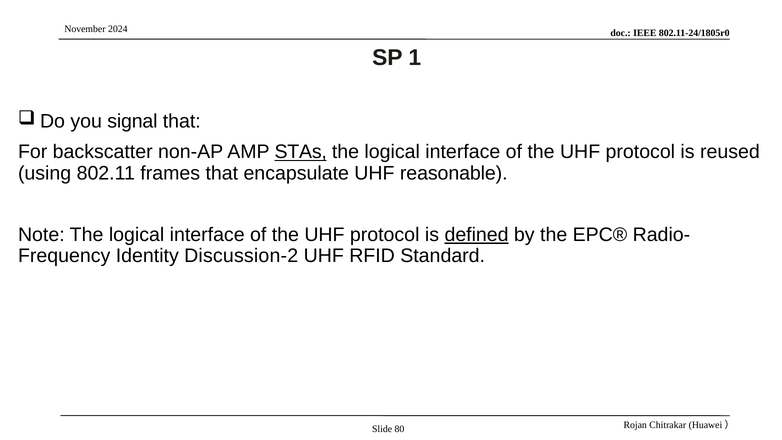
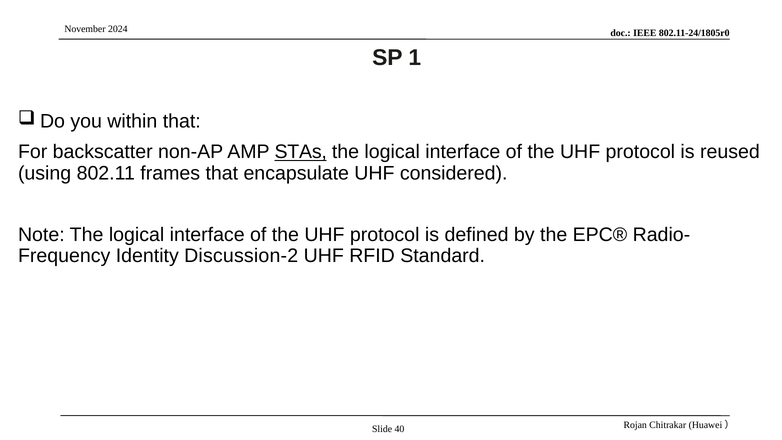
signal: signal -> within
reasonable: reasonable -> considered
defined underline: present -> none
80: 80 -> 40
